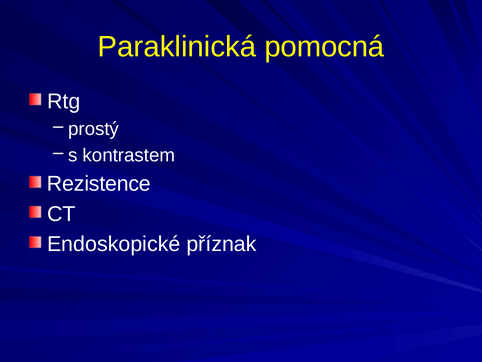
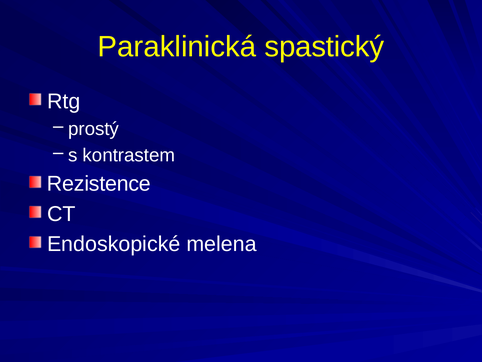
pomocná: pomocná -> spastický
příznak: příznak -> melena
